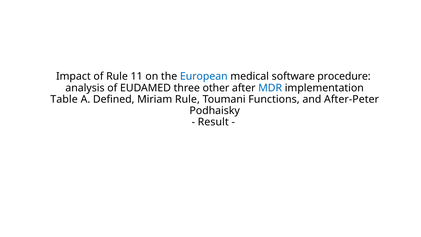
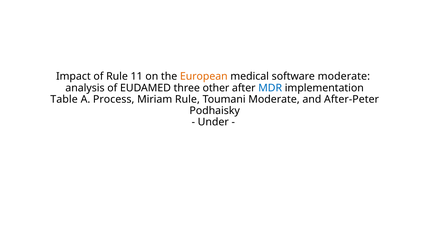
European colour: blue -> orange
software procedure: procedure -> moderate
Defined: Defined -> Process
Toumani Functions: Functions -> Moderate
Result: Result -> Under
